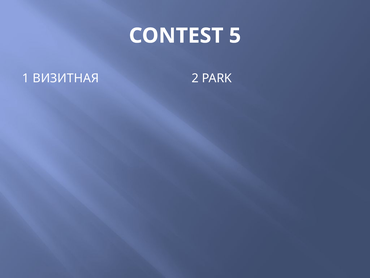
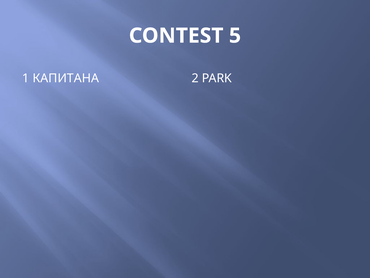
ВИЗИТНАЯ: ВИЗИТНАЯ -> КАПИТАНА
